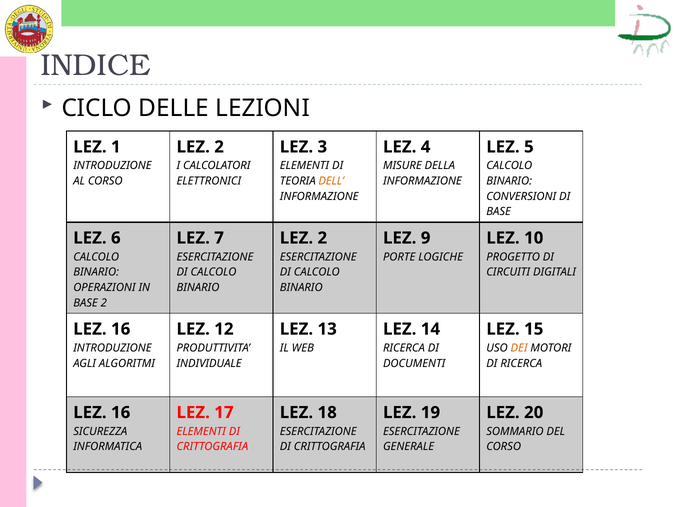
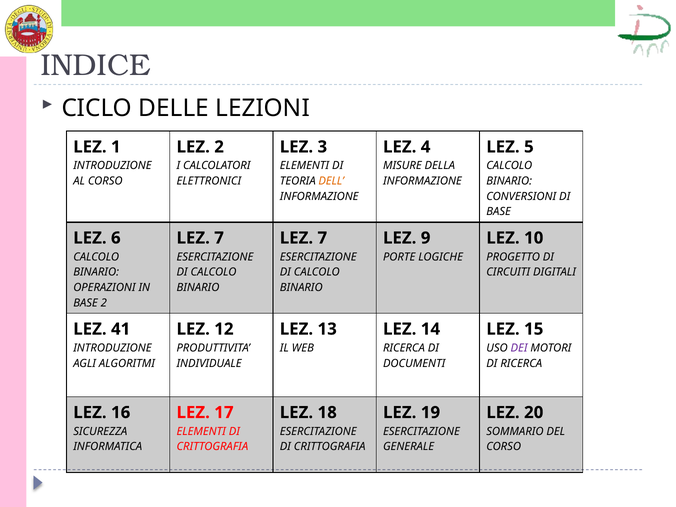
2 at (322, 238): 2 -> 7
16 at (121, 329): 16 -> 41
DEI colour: orange -> purple
